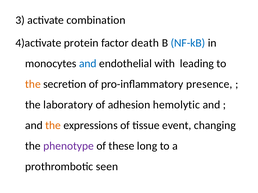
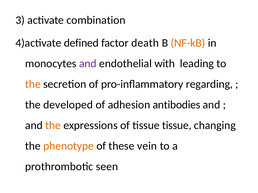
protein: protein -> defined
NF-kB colour: blue -> orange
and at (88, 64) colour: blue -> purple
presence: presence -> regarding
laboratory: laboratory -> developed
hemolytic: hemolytic -> antibodies
tissue event: event -> tissue
phenotype colour: purple -> orange
long: long -> vein
